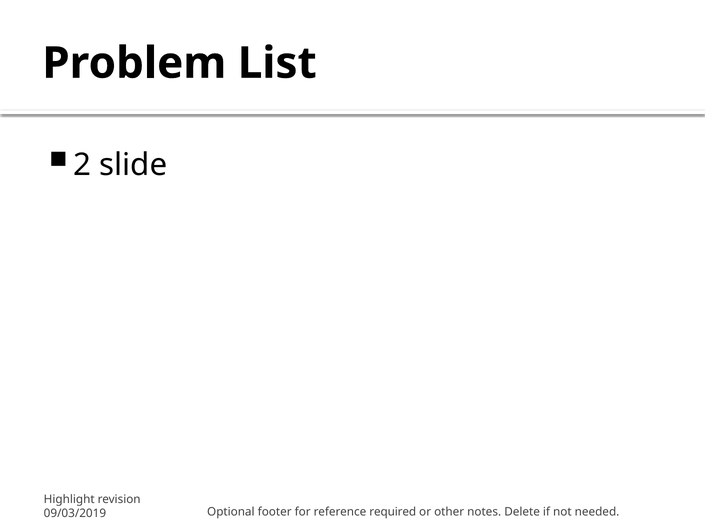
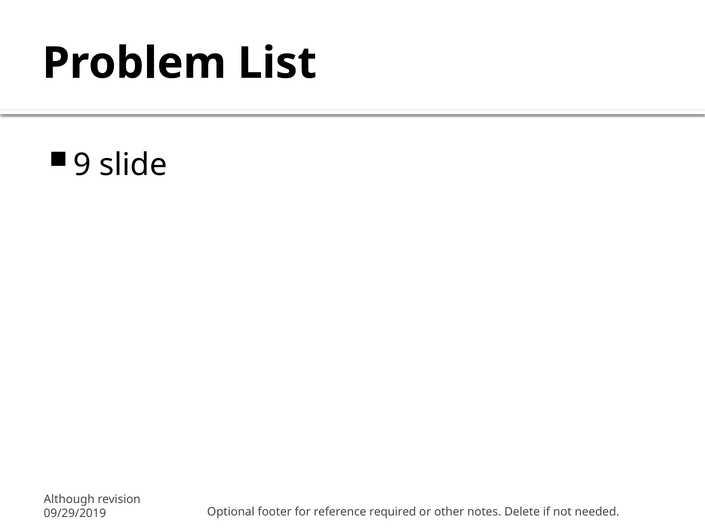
2: 2 -> 9
Highlight: Highlight -> Although
09/03/2019: 09/03/2019 -> 09/29/2019
